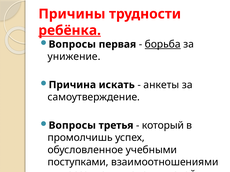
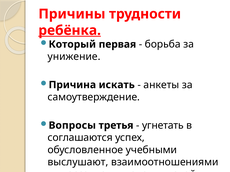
Вопросы at (72, 44): Вопросы -> Который
борьба underline: present -> none
который: который -> угнетать
промолчишь: промолчишь -> соглашаются
поступками: поступками -> выслушают
